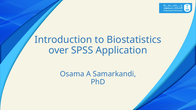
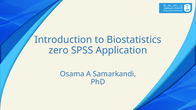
over: over -> zero
